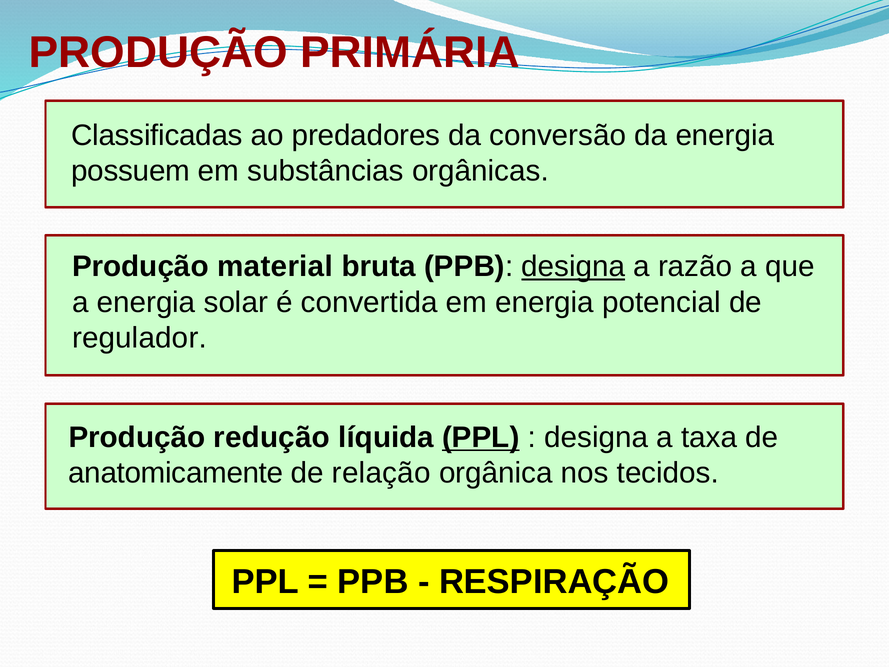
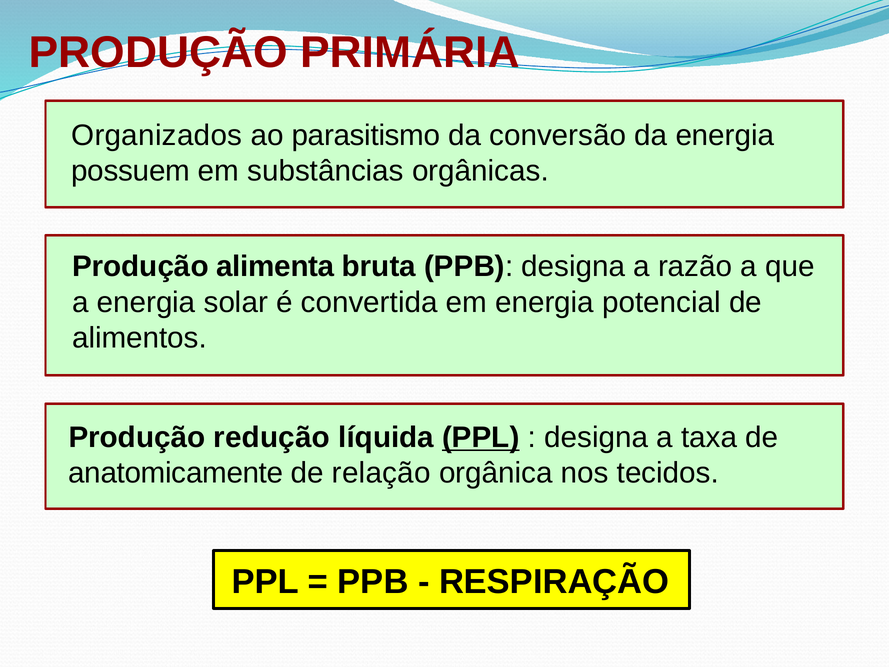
Classificadas: Classificadas -> Organizados
predadores: predadores -> parasitismo
material: material -> alimenta
designa at (573, 267) underline: present -> none
regulador: regulador -> alimentos
